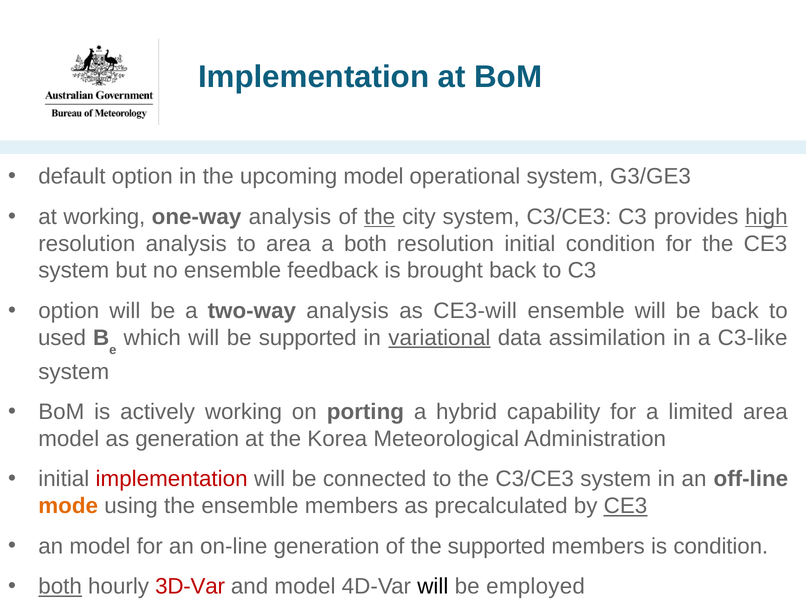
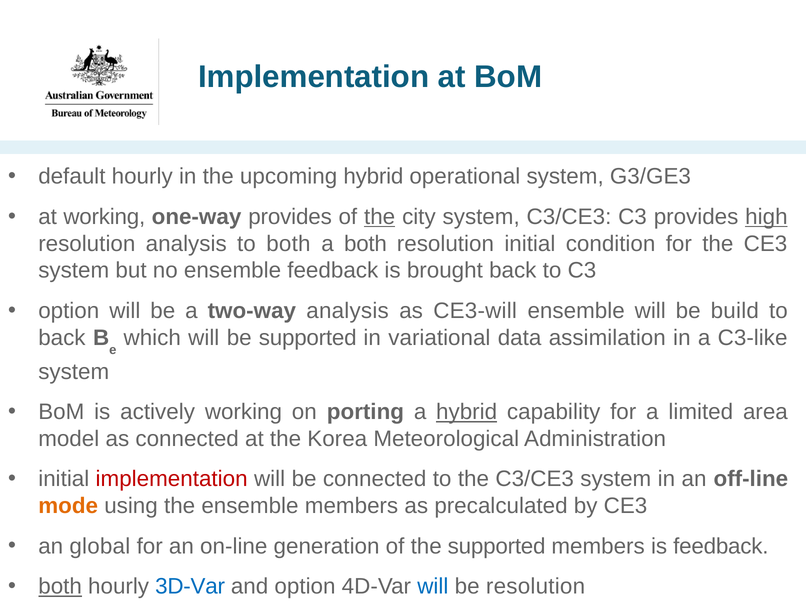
default option: option -> hourly
upcoming model: model -> hybrid
one-way analysis: analysis -> provides
to area: area -> both
be back: back -> build
used at (62, 338): used -> back
variational underline: present -> none
hybrid at (467, 412) underline: none -> present
as generation: generation -> connected
CE3 at (625, 506) underline: present -> none
an model: model -> global
is condition: condition -> feedback
3D-Var colour: red -> blue
and model: model -> option
will at (433, 587) colour: black -> blue
be employed: employed -> resolution
